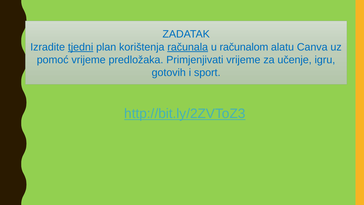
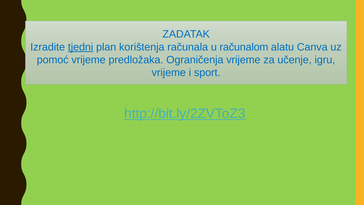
računala underline: present -> none
Primjenjivati: Primjenjivati -> Ograničenja
gotovih at (169, 72): gotovih -> vrijeme
